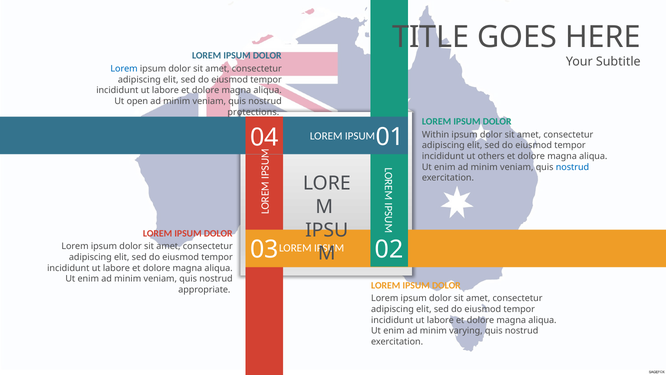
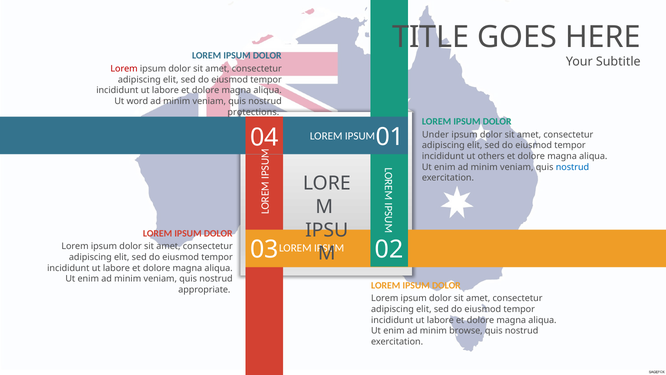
Lorem at (124, 69) colour: blue -> red
open: open -> word
Within: Within -> Under
varying: varying -> browse
